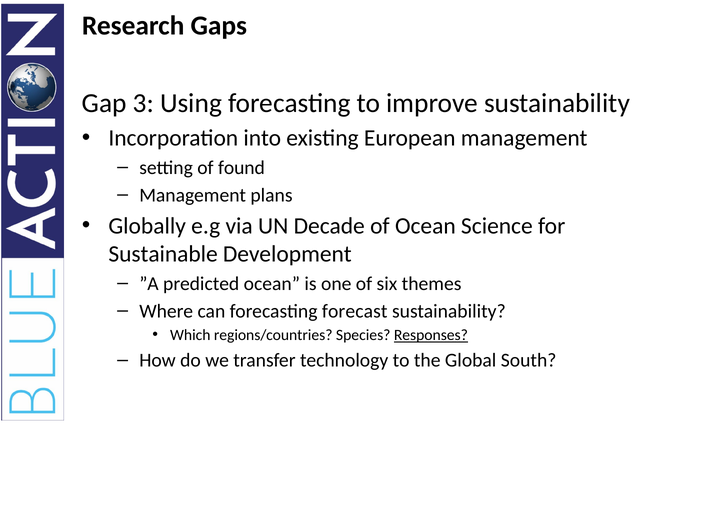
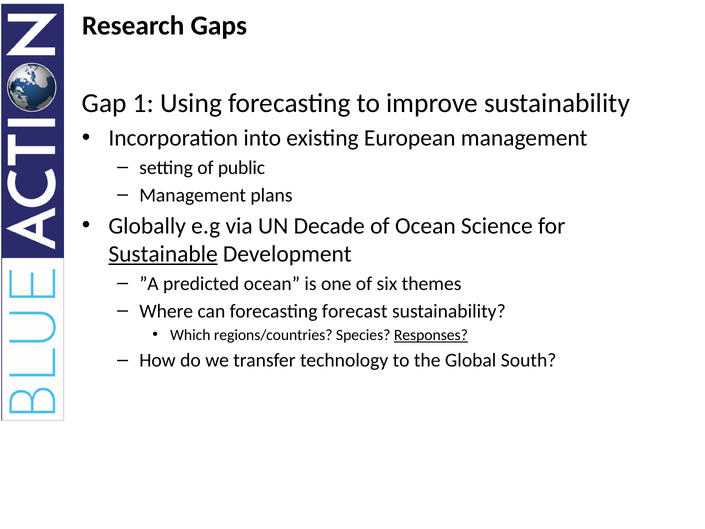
3: 3 -> 1
found: found -> public
Sustainable underline: none -> present
